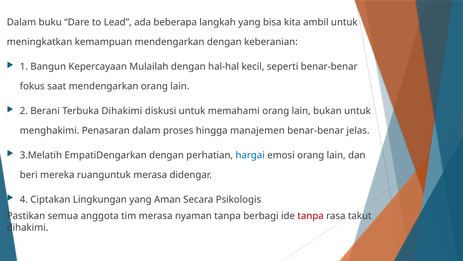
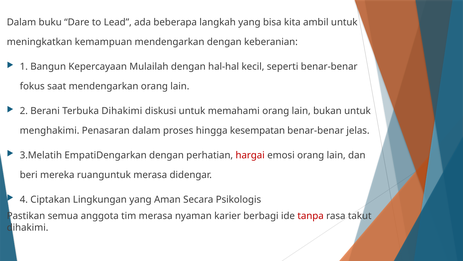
manajemen: manajemen -> kesempatan
hargai colour: blue -> red
nyaman tanpa: tanpa -> karier
